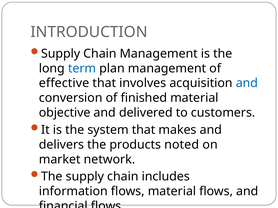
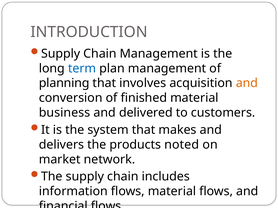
effective: effective -> planning
and at (247, 83) colour: blue -> orange
objective: objective -> business
